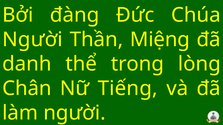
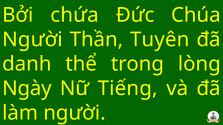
đàng: đàng -> chứa
Miệng: Miệng -> Tuyên
Chân: Chân -> Ngày
